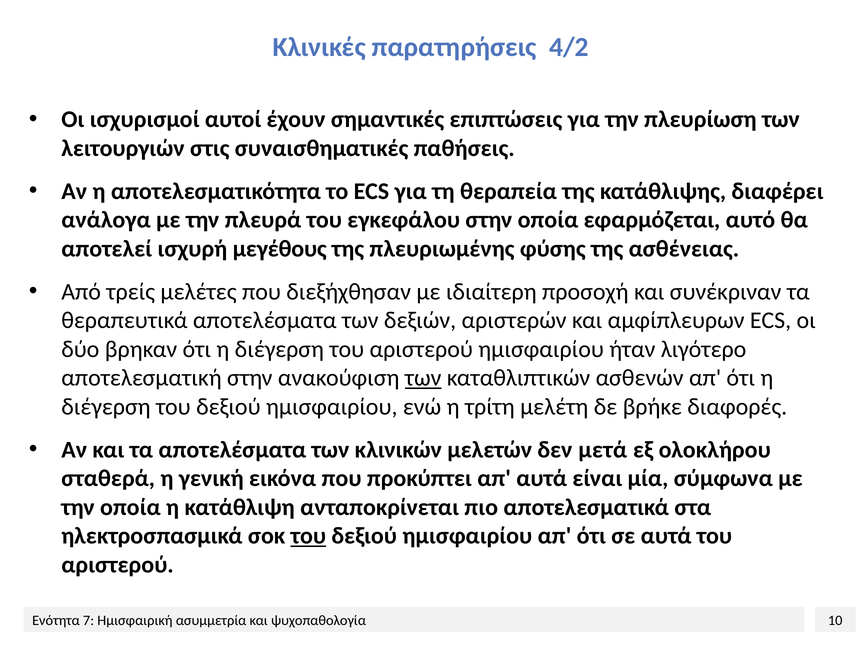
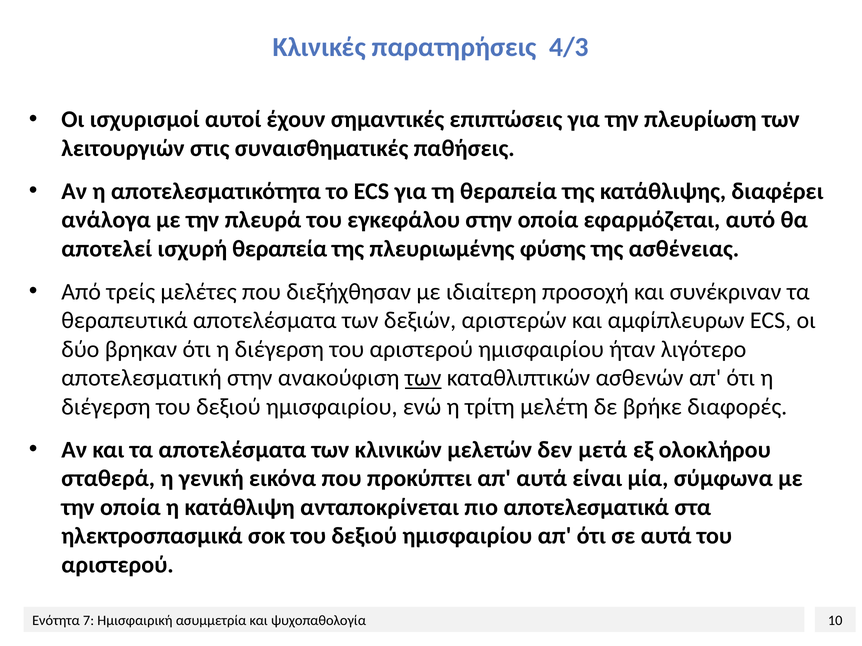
4/2: 4/2 -> 4/3
ισχυρή μεγέθους: μεγέθους -> θεραπεία
του at (308, 536) underline: present -> none
